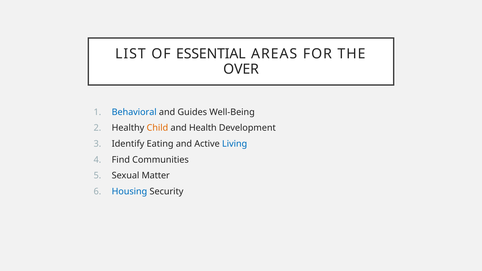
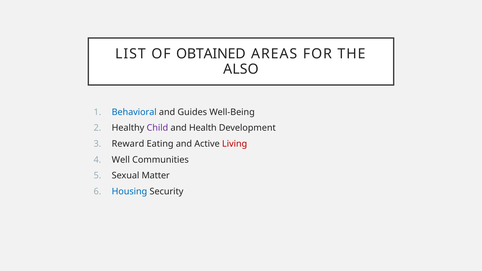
ESSENTIAL: ESSENTIAL -> OBTAINED
OVER: OVER -> ALSO
Child colour: orange -> purple
Identify: Identify -> Reward
Living colour: blue -> red
Find: Find -> Well
